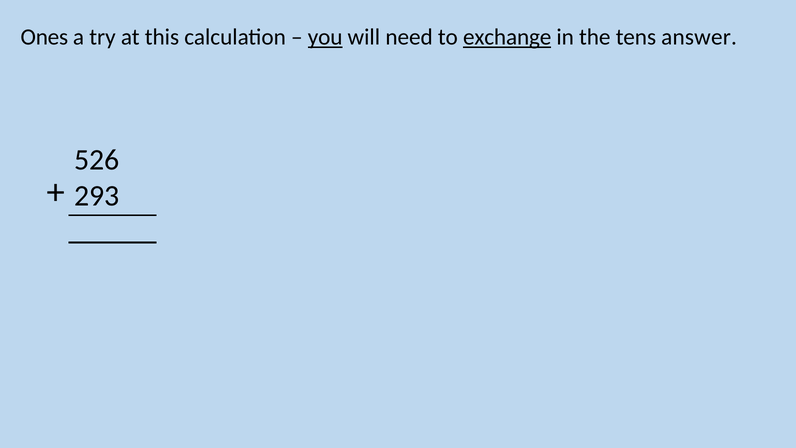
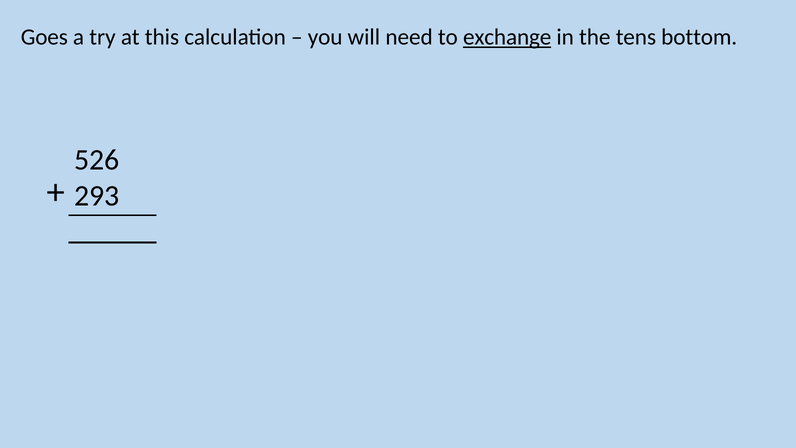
Ones: Ones -> Goes
you underline: present -> none
answer: answer -> bottom
